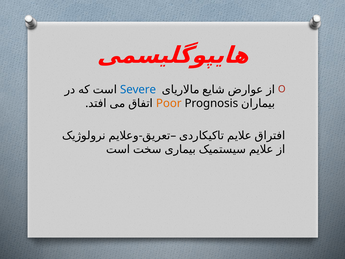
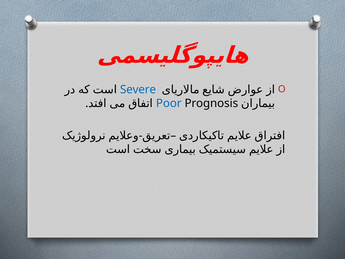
Poor colour: orange -> blue
